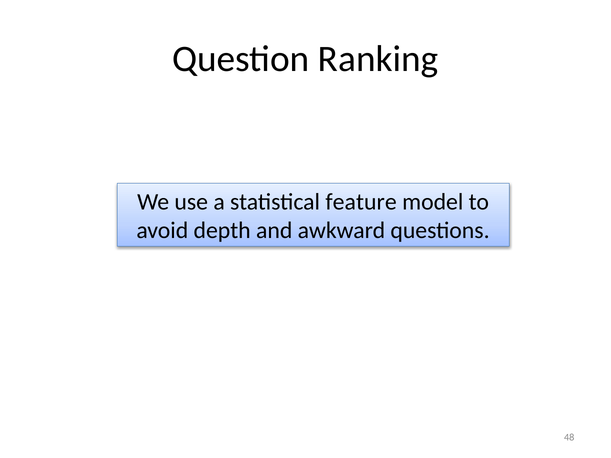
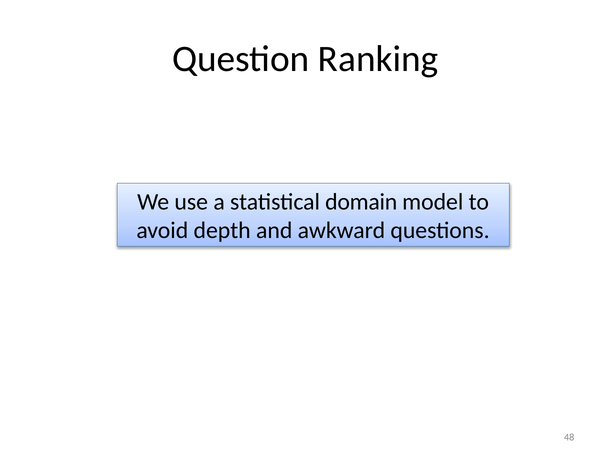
feature: feature -> domain
